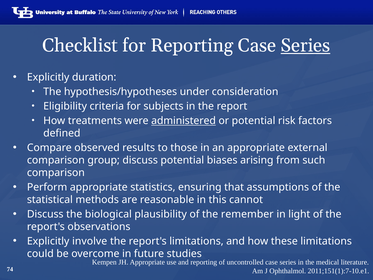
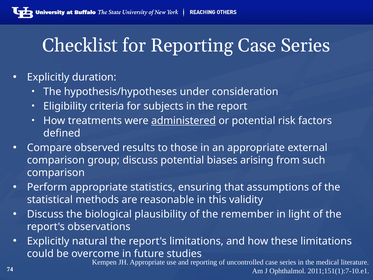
Series at (305, 45) underline: present -> none
cannot: cannot -> validity
involve: involve -> natural
